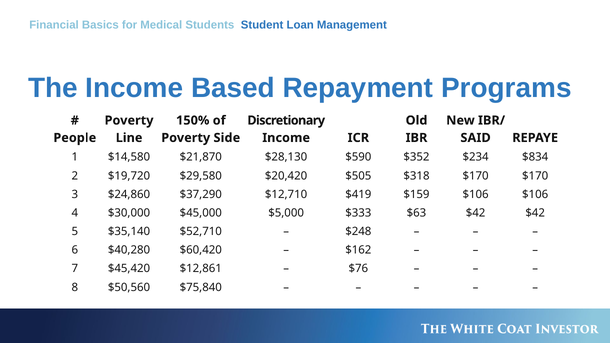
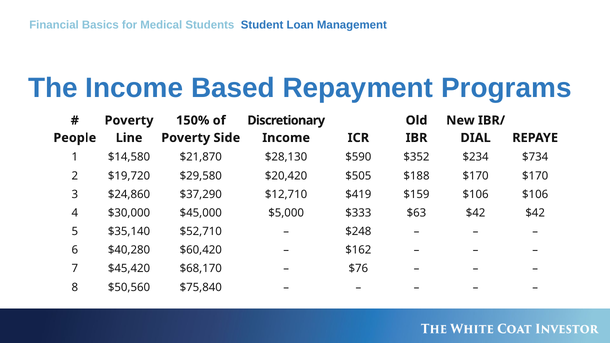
SAID: SAID -> DIAL
$834: $834 -> $734
$318: $318 -> $188
$12,861: $12,861 -> $68,170
